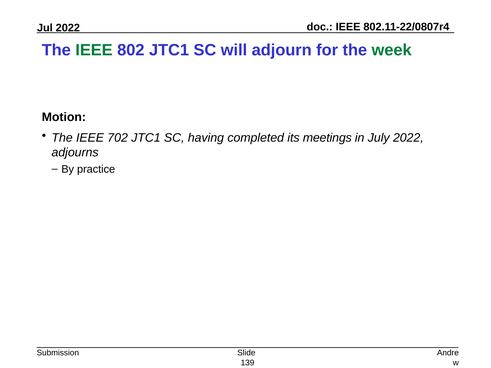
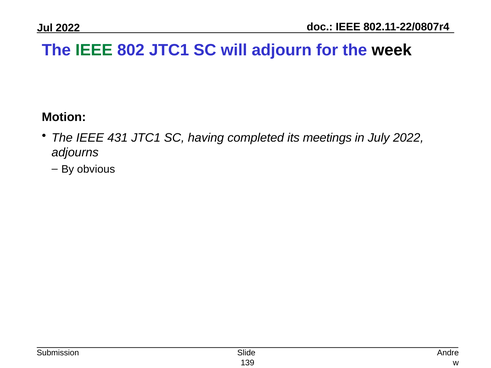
week colour: green -> black
702: 702 -> 431
practice: practice -> obvious
